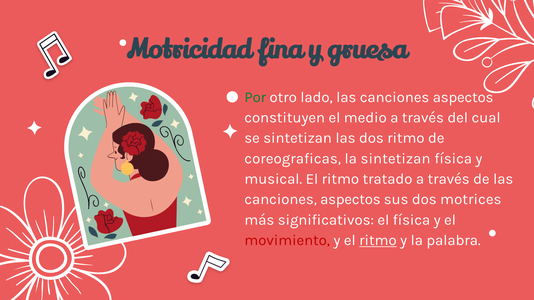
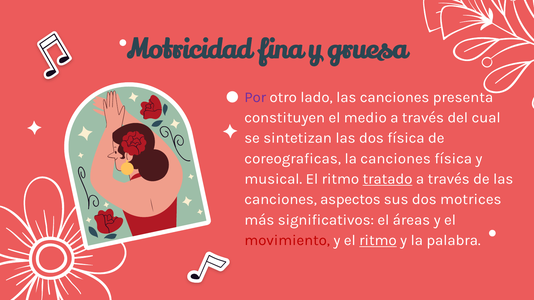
Por colour: green -> purple
lado las canciones aspectos: aspectos -> presenta
dos ritmo: ritmo -> física
la sintetizan: sintetizan -> canciones
tratado underline: none -> present
el física: física -> áreas
